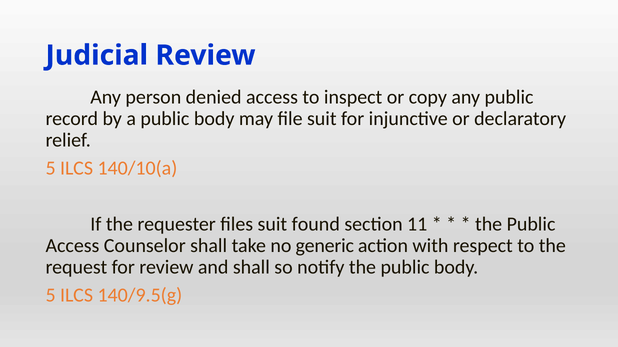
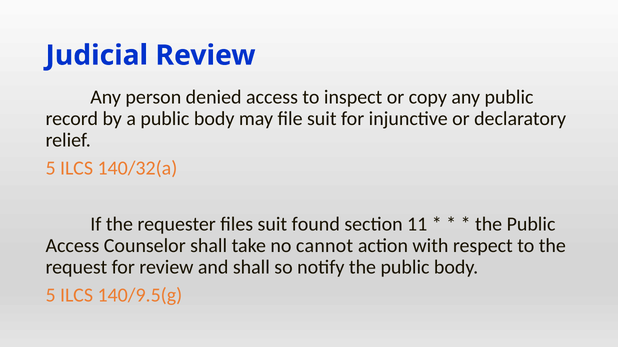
140/10(a: 140/10(a -> 140/32(a
generic: generic -> cannot
